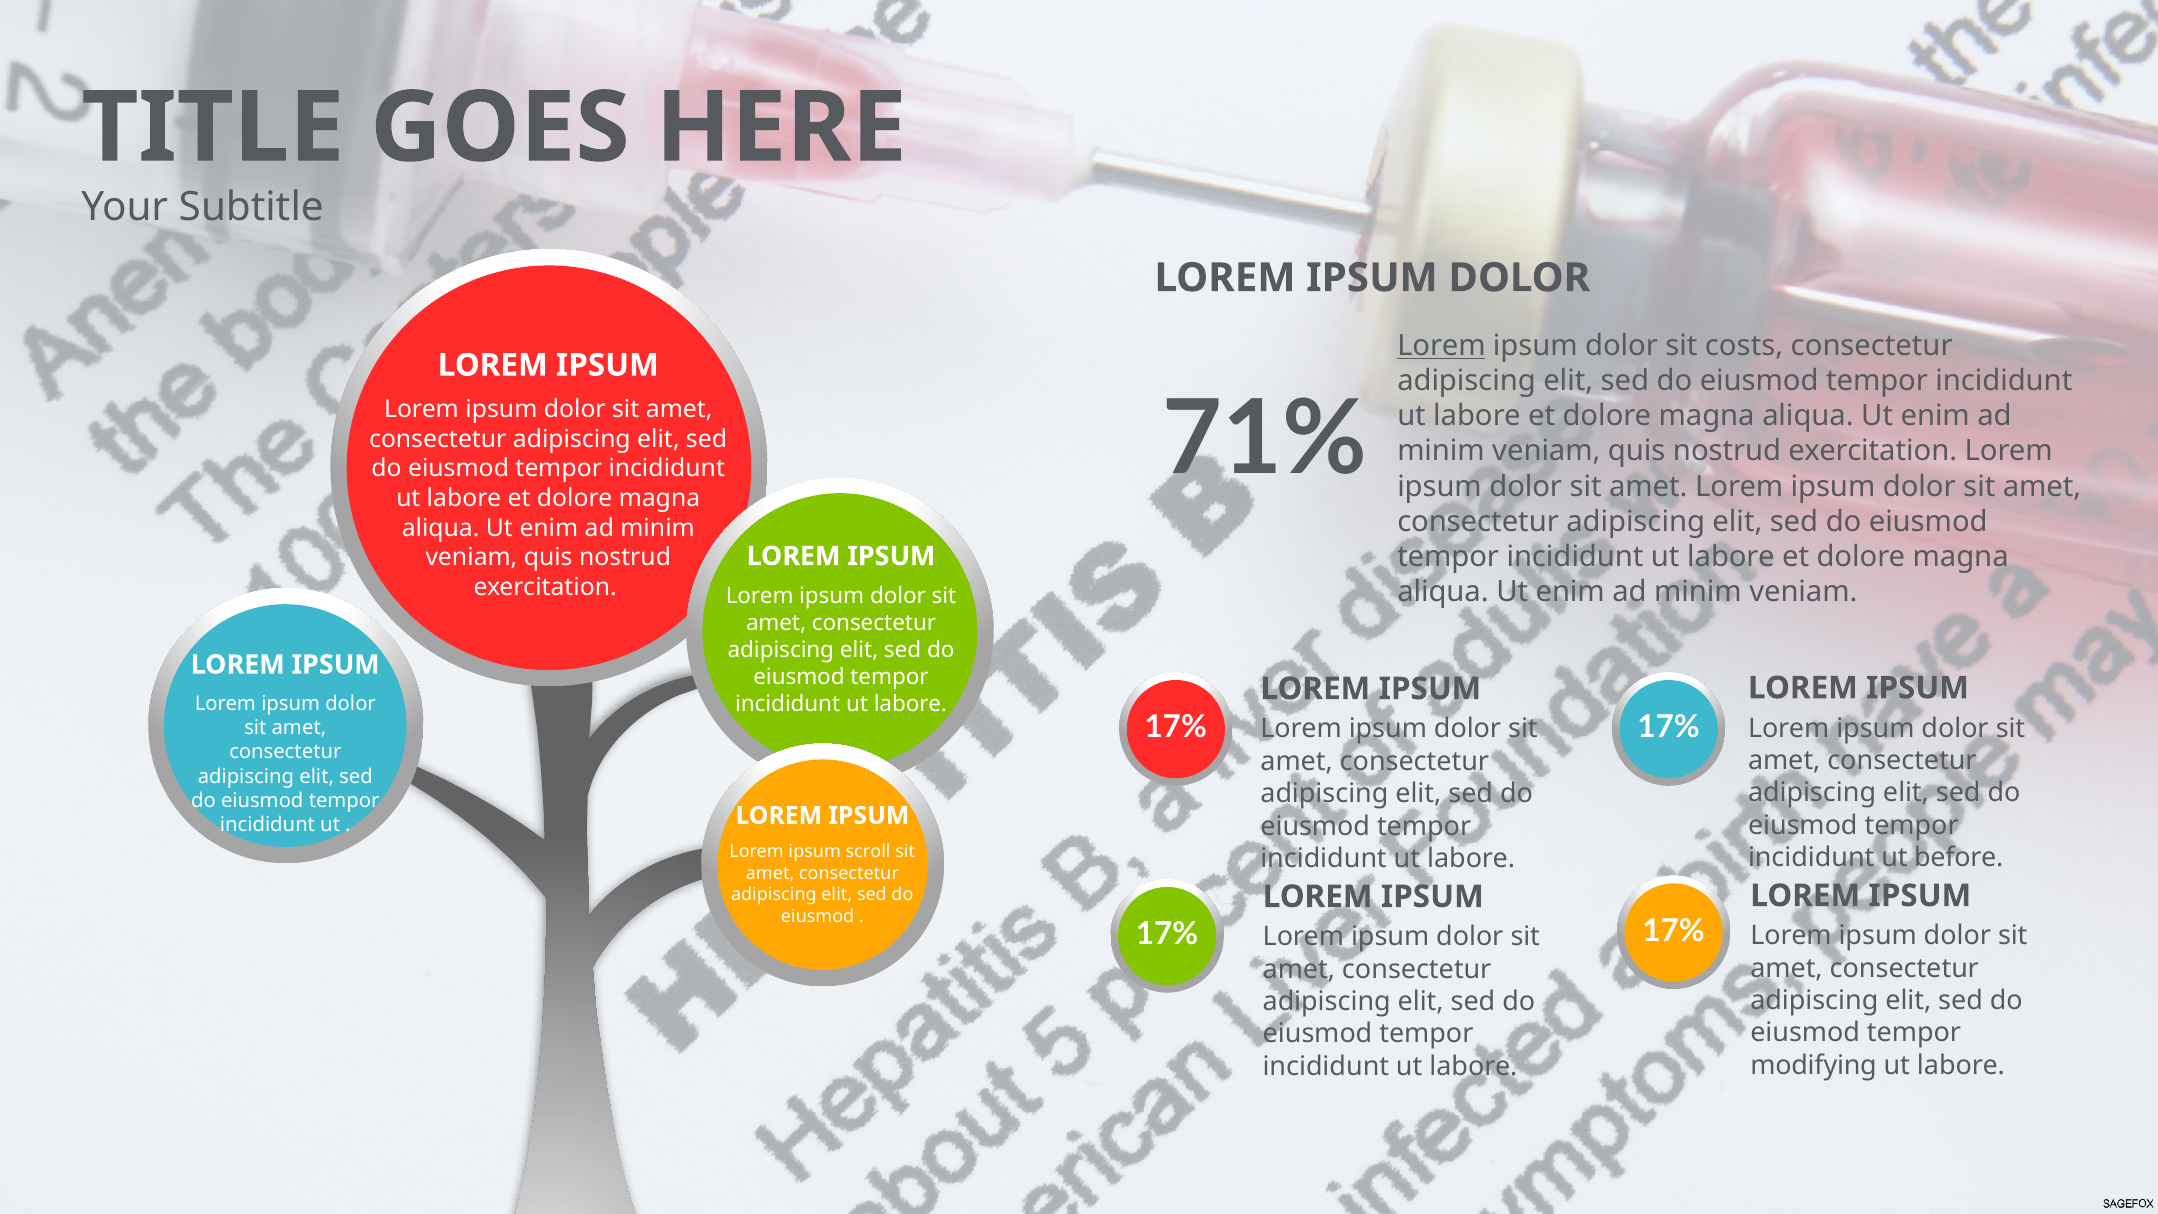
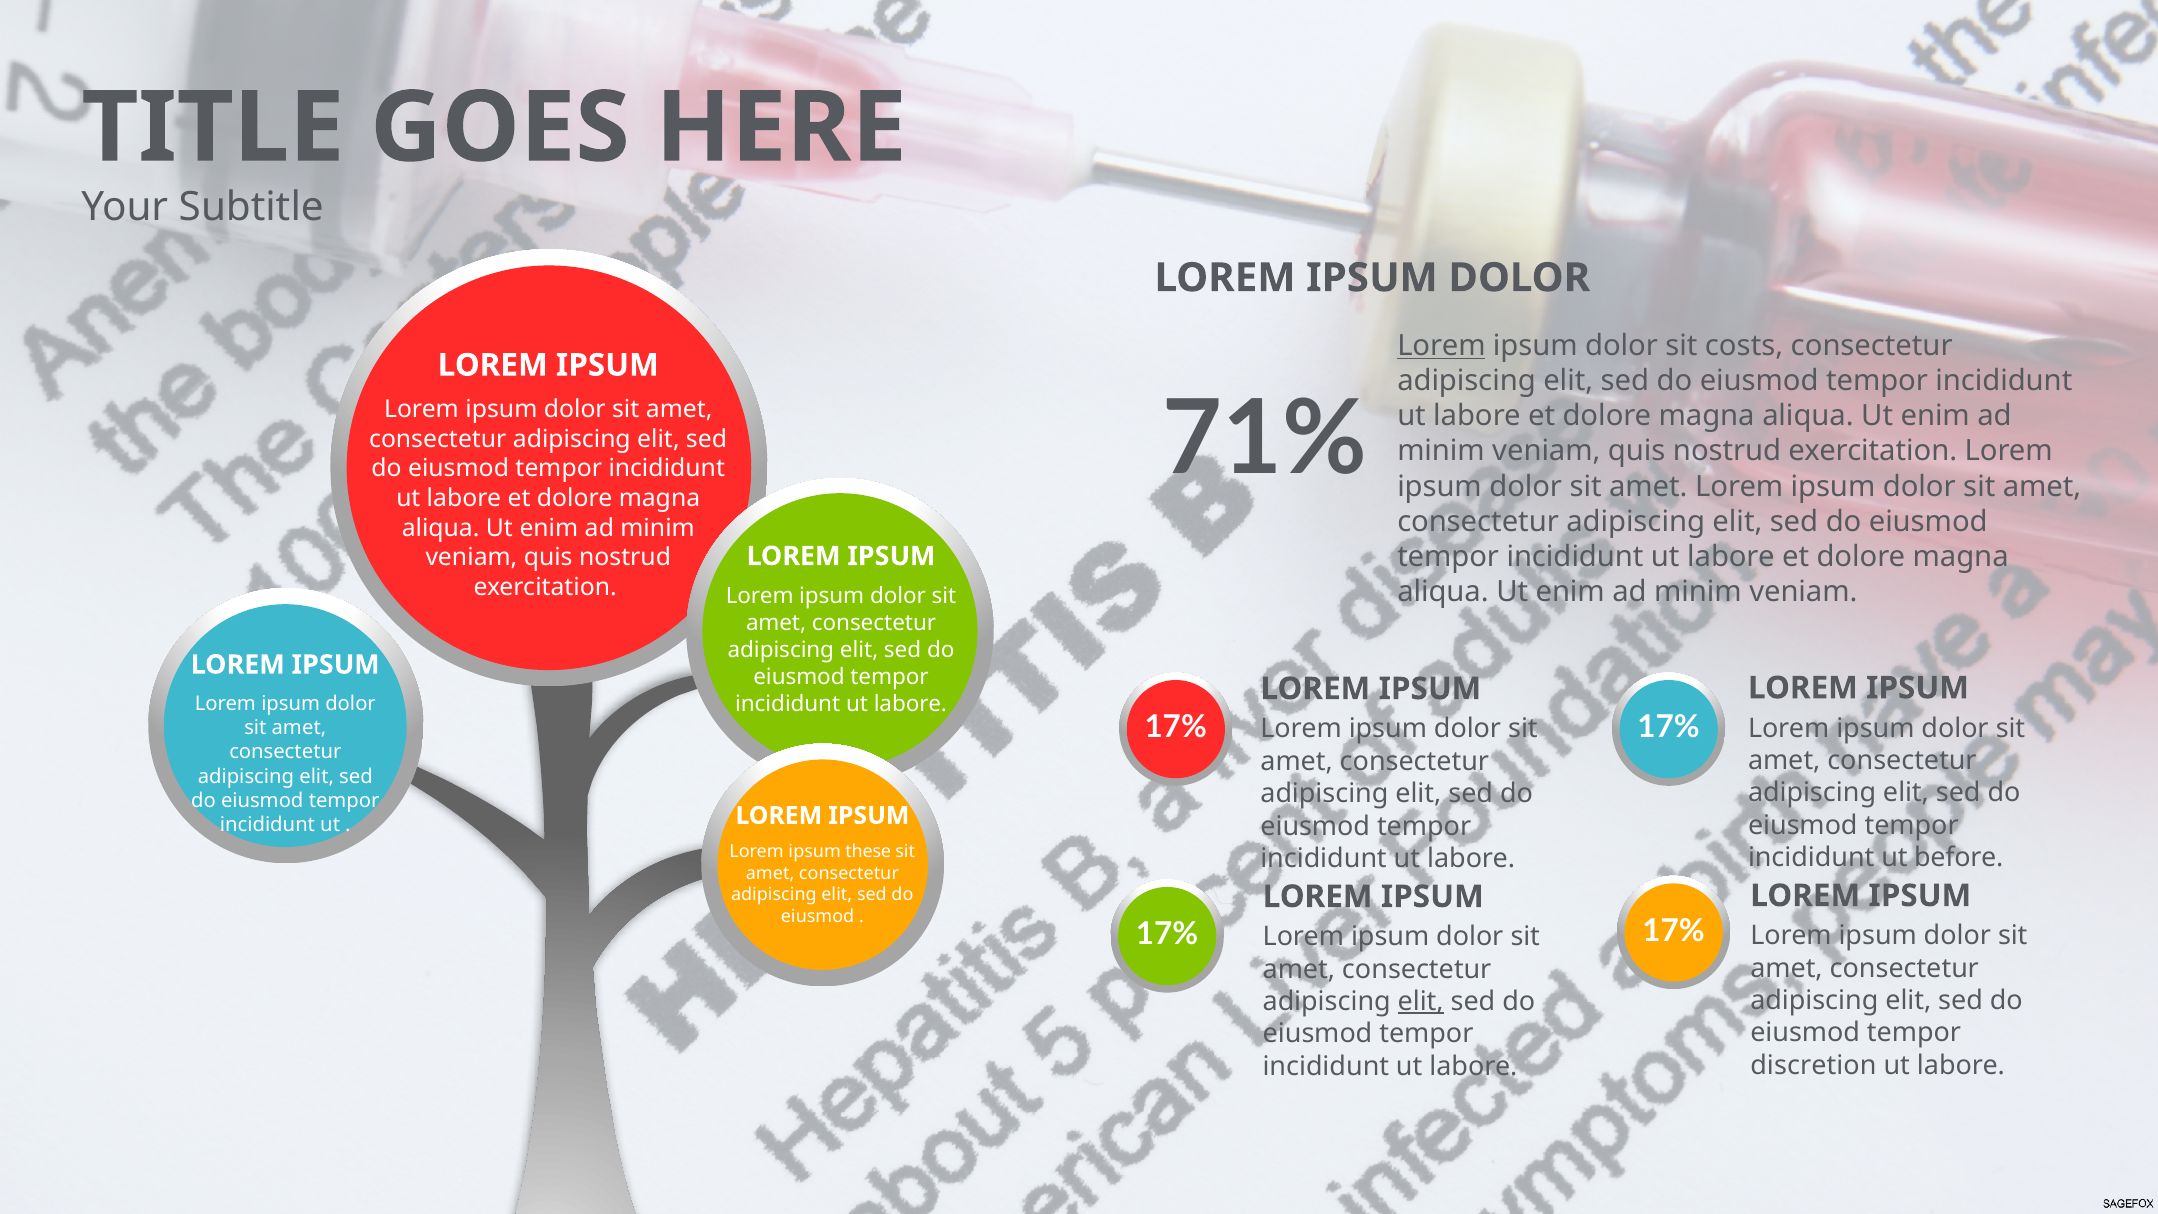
scroll: scroll -> these
elit at (1421, 1001) underline: none -> present
modifying: modifying -> discretion
